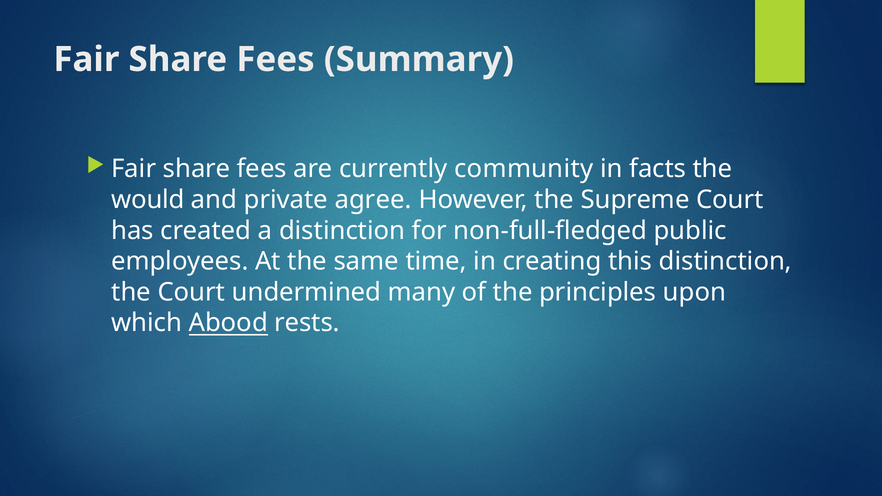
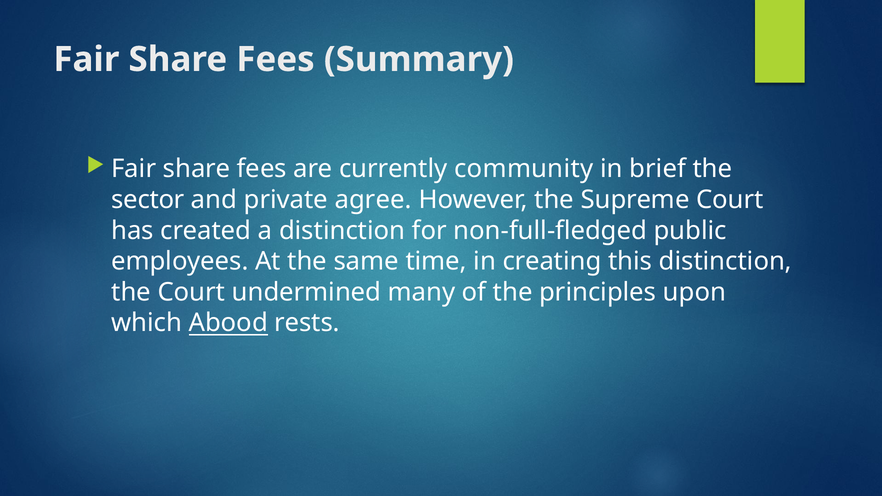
facts: facts -> brief
would: would -> sector
